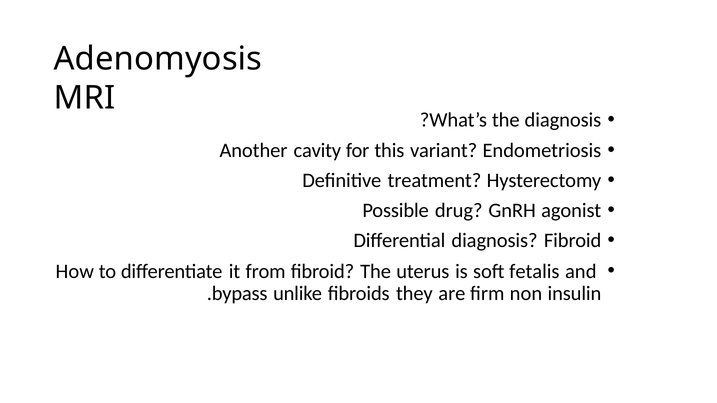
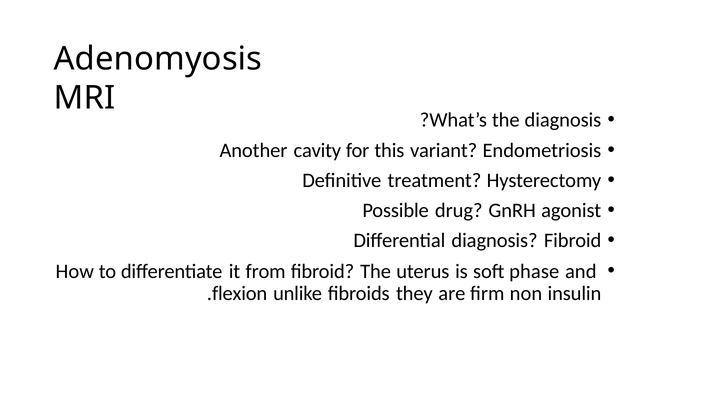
fetalis: fetalis -> phase
bypass: bypass -> flexion
